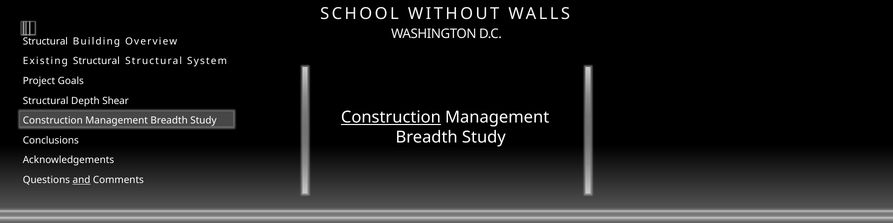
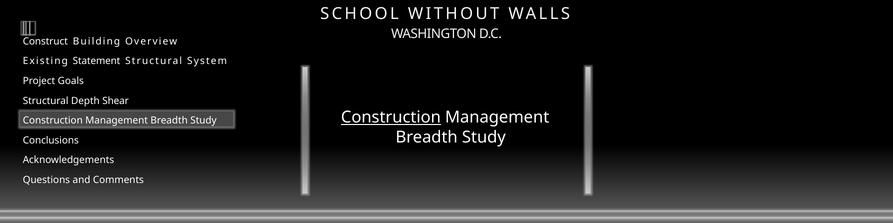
Structural at (45, 41): Structural -> Construct
Existing Structural: Structural -> Statement
and underline: present -> none
